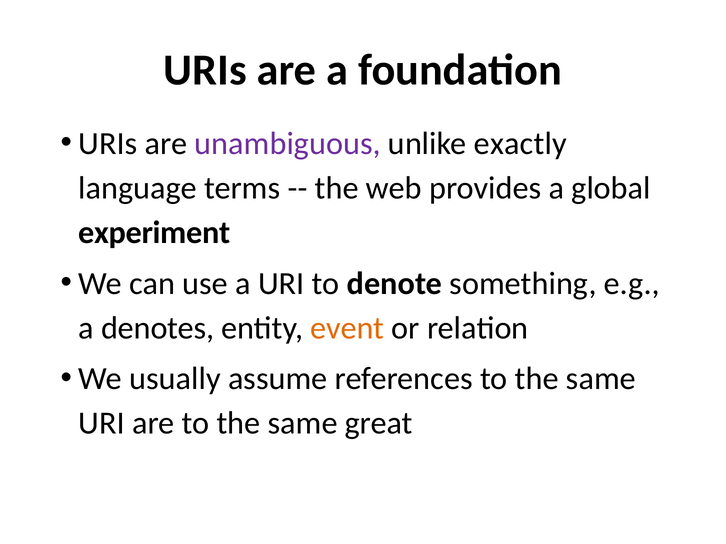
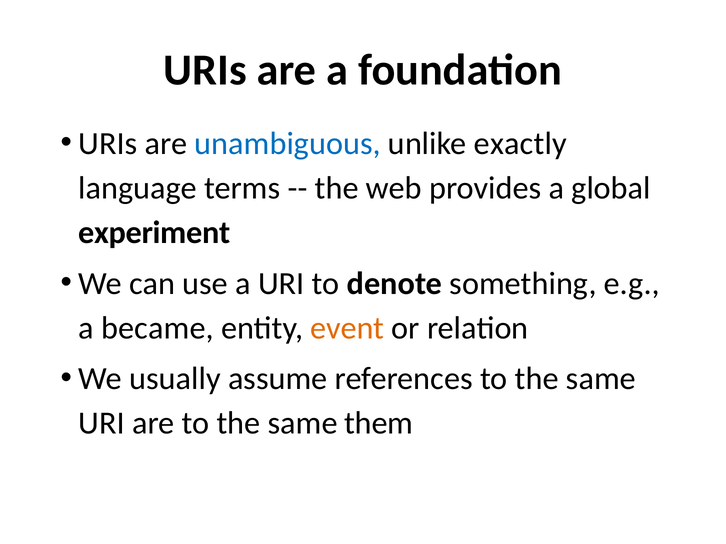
unambiguous colour: purple -> blue
denotes: denotes -> became
great: great -> them
